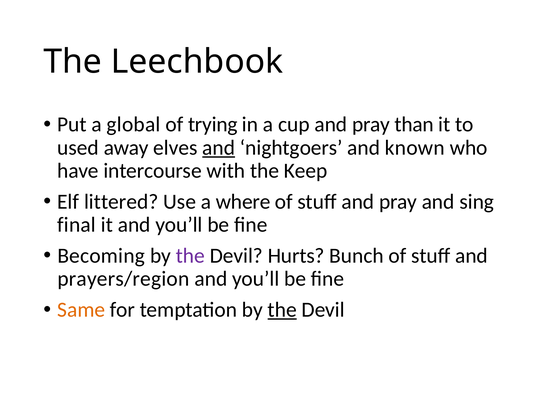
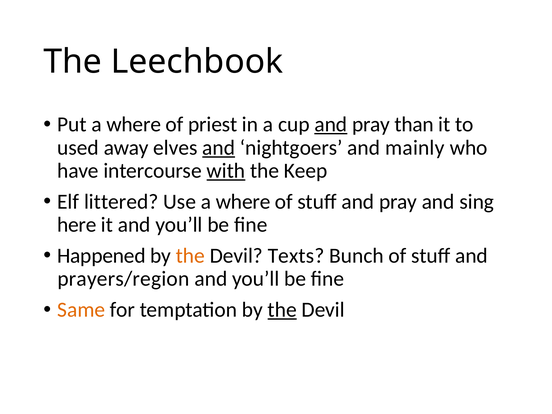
Put a global: global -> where
trying: trying -> priest
and at (331, 124) underline: none -> present
known: known -> mainly
with underline: none -> present
final: final -> here
Becoming: Becoming -> Happened
the at (190, 256) colour: purple -> orange
Hurts: Hurts -> Texts
